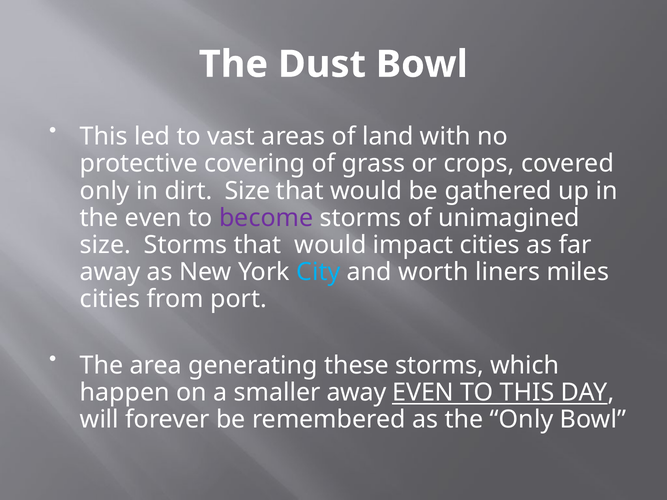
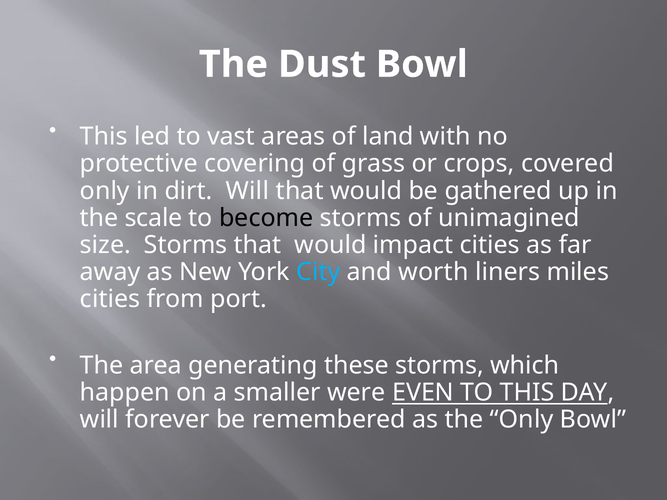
dirt Size: Size -> Will
the even: even -> scale
become colour: purple -> black
smaller away: away -> were
